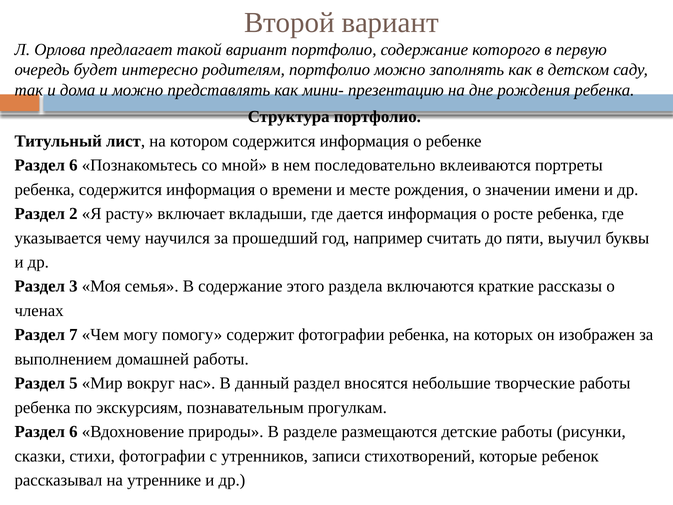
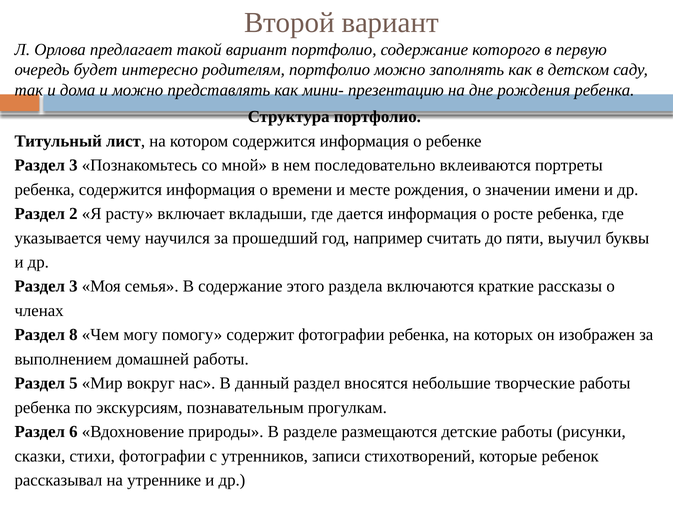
6 at (73, 165): 6 -> 3
7: 7 -> 8
